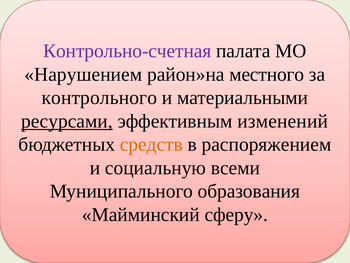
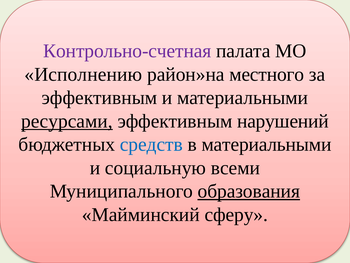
Нарушением: Нарушением -> Исполнению
контрольного at (99, 98): контрольного -> эффективным
изменений: изменений -> нарушений
средств colour: orange -> blue
в распоряжением: распоряжением -> материальными
образования underline: none -> present
